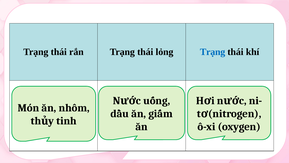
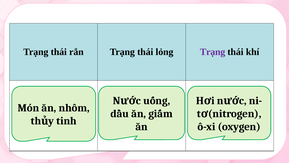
Trạng at (213, 52) colour: blue -> purple
